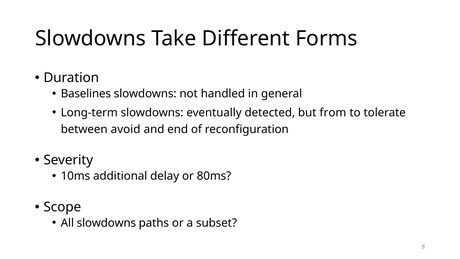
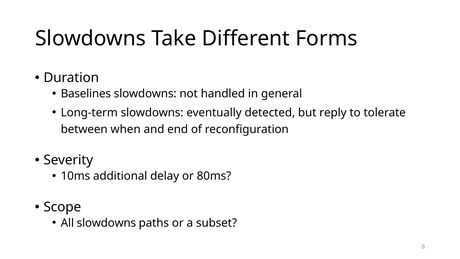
from: from -> reply
avoid: avoid -> when
